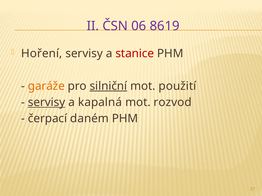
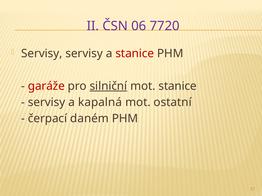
8619: 8619 -> 7720
Hoření at (42, 54): Hoření -> Servisy
garáže colour: orange -> red
mot použití: použití -> stanice
servisy at (47, 103) underline: present -> none
rozvod: rozvod -> ostatní
